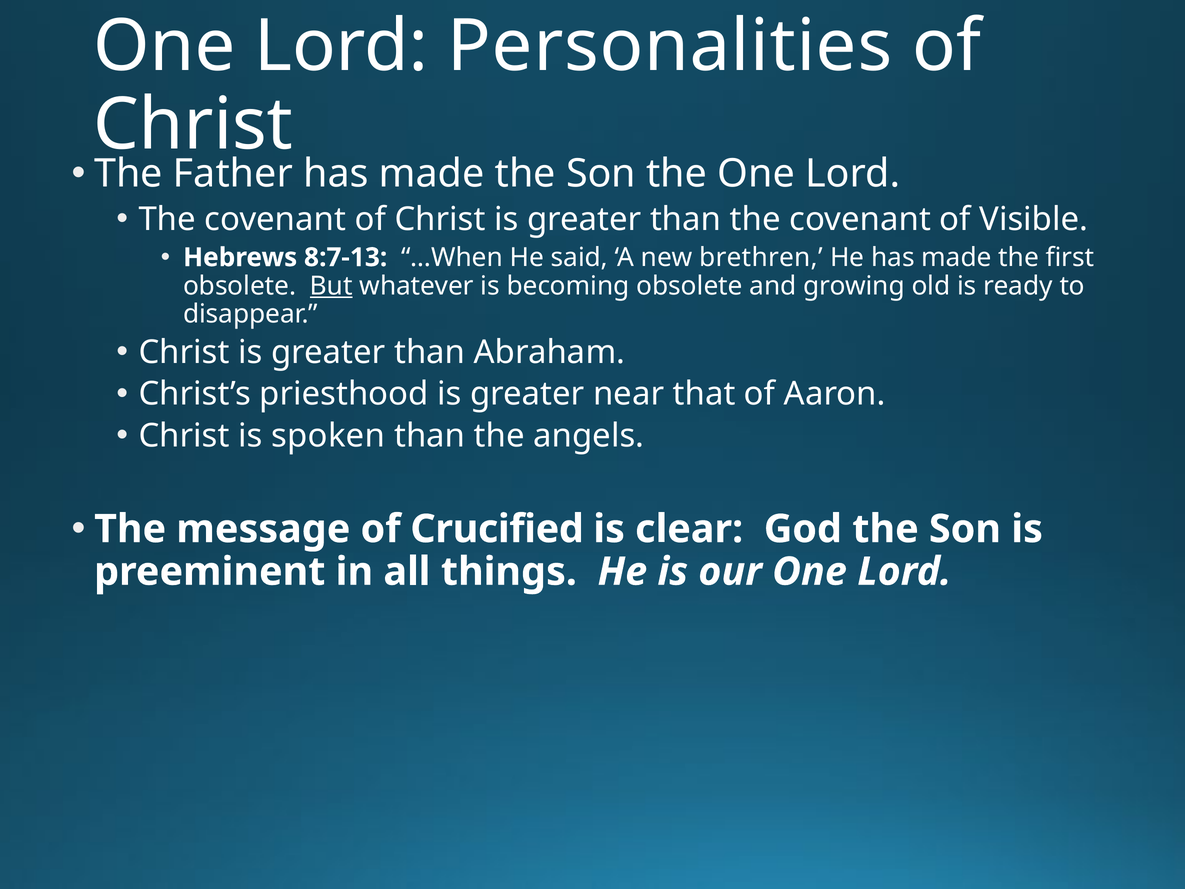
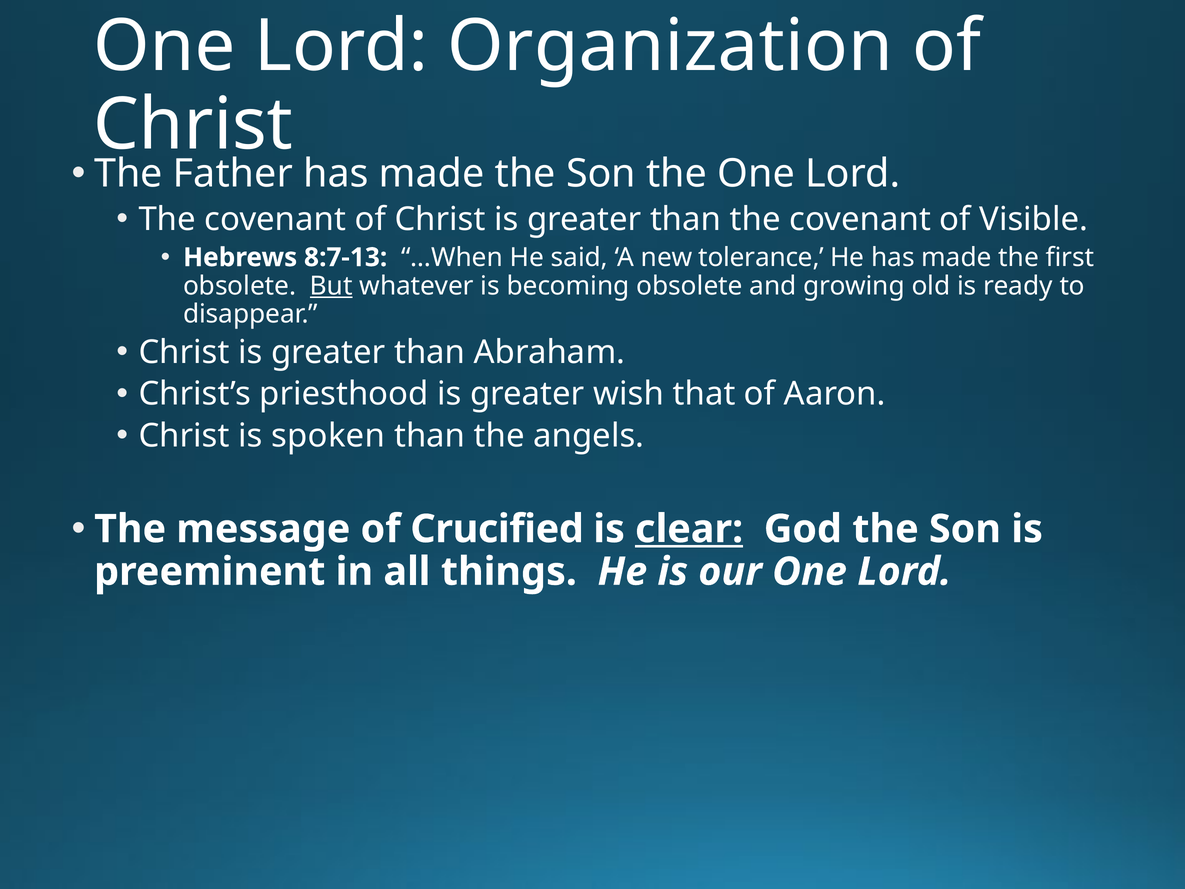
Personalities: Personalities -> Organization
brethren: brethren -> tolerance
near: near -> wish
clear underline: none -> present
